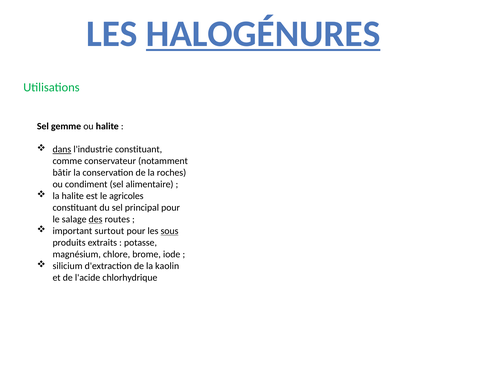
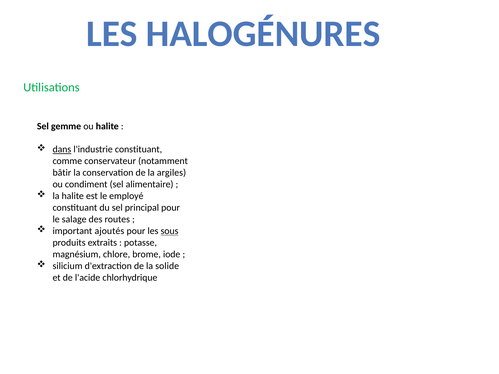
HALOGÉNURES underline: present -> none
roches: roches -> argiles
agricoles: agricoles -> employé
des underline: present -> none
surtout: surtout -> ajoutés
kaolin: kaolin -> solide
